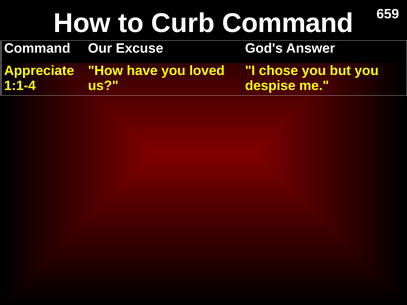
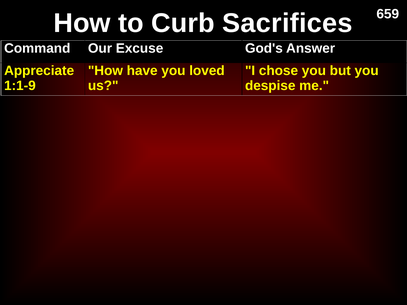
Curb Command: Command -> Sacrifices
1:1-4: 1:1-4 -> 1:1-9
